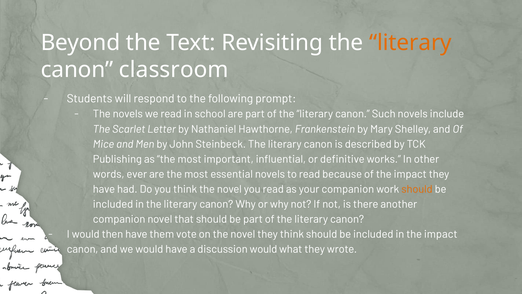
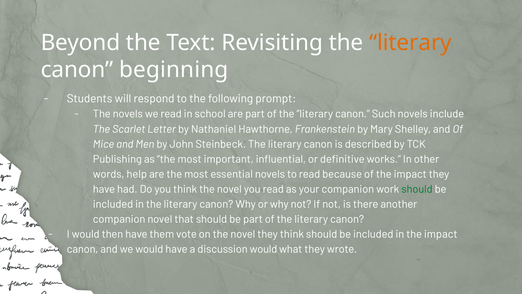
classroom: classroom -> beginning
ever: ever -> help
should at (417, 189) colour: orange -> green
